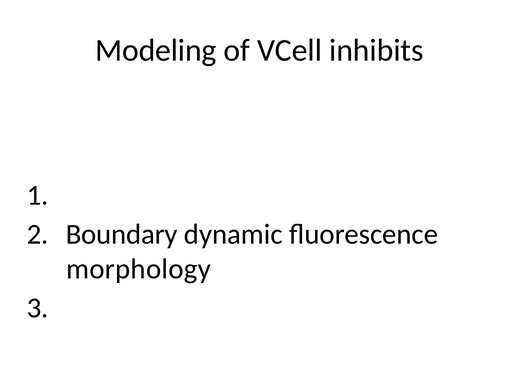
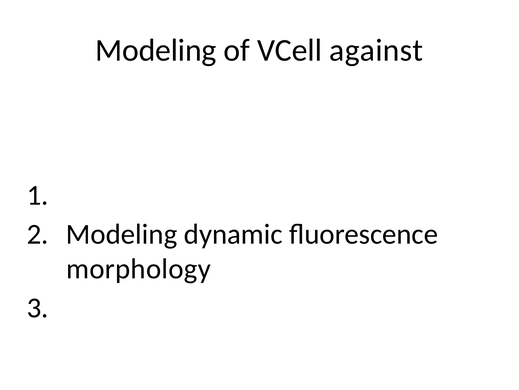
inhibits: inhibits -> against
Boundary at (122, 234): Boundary -> Modeling
